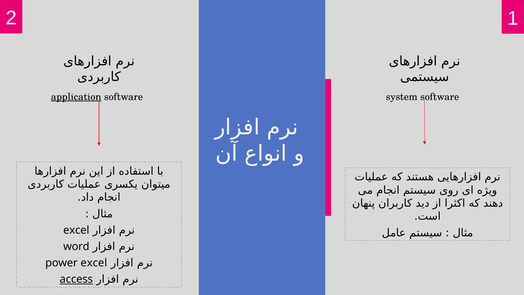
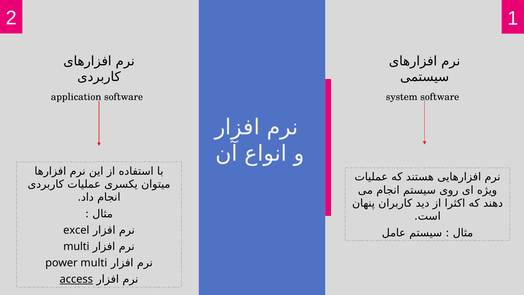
application underline: present -> none
word at (76, 246): word -> multi
power excel: excel -> multi
